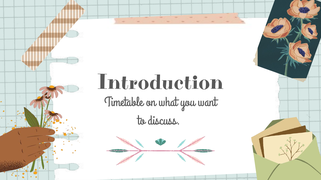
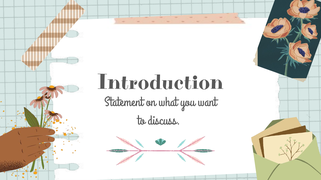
Timetable: Timetable -> Statement
